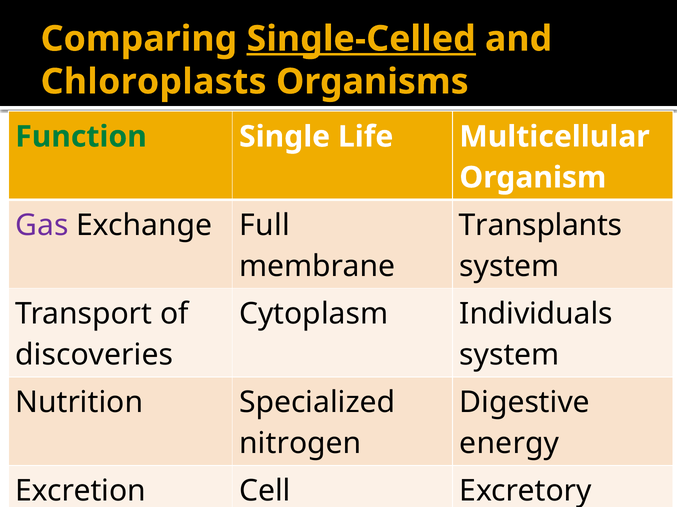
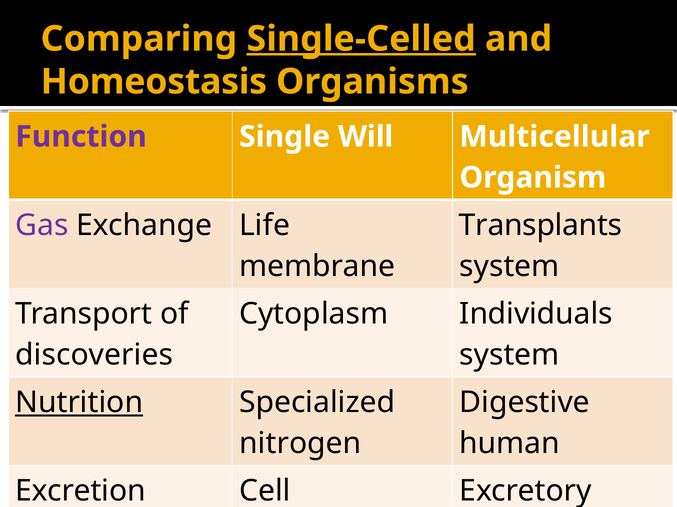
Chloroplasts: Chloroplasts -> Homeostasis
Function colour: green -> purple
Life: Life -> Will
Full: Full -> Life
Nutrition underline: none -> present
energy: energy -> human
